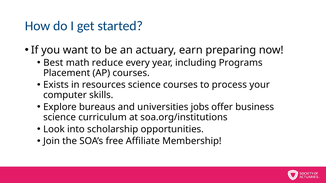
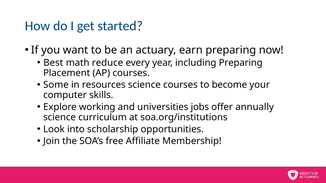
including Programs: Programs -> Preparing
Exists: Exists -> Some
process: process -> become
bureaus: bureaus -> working
business: business -> annually
